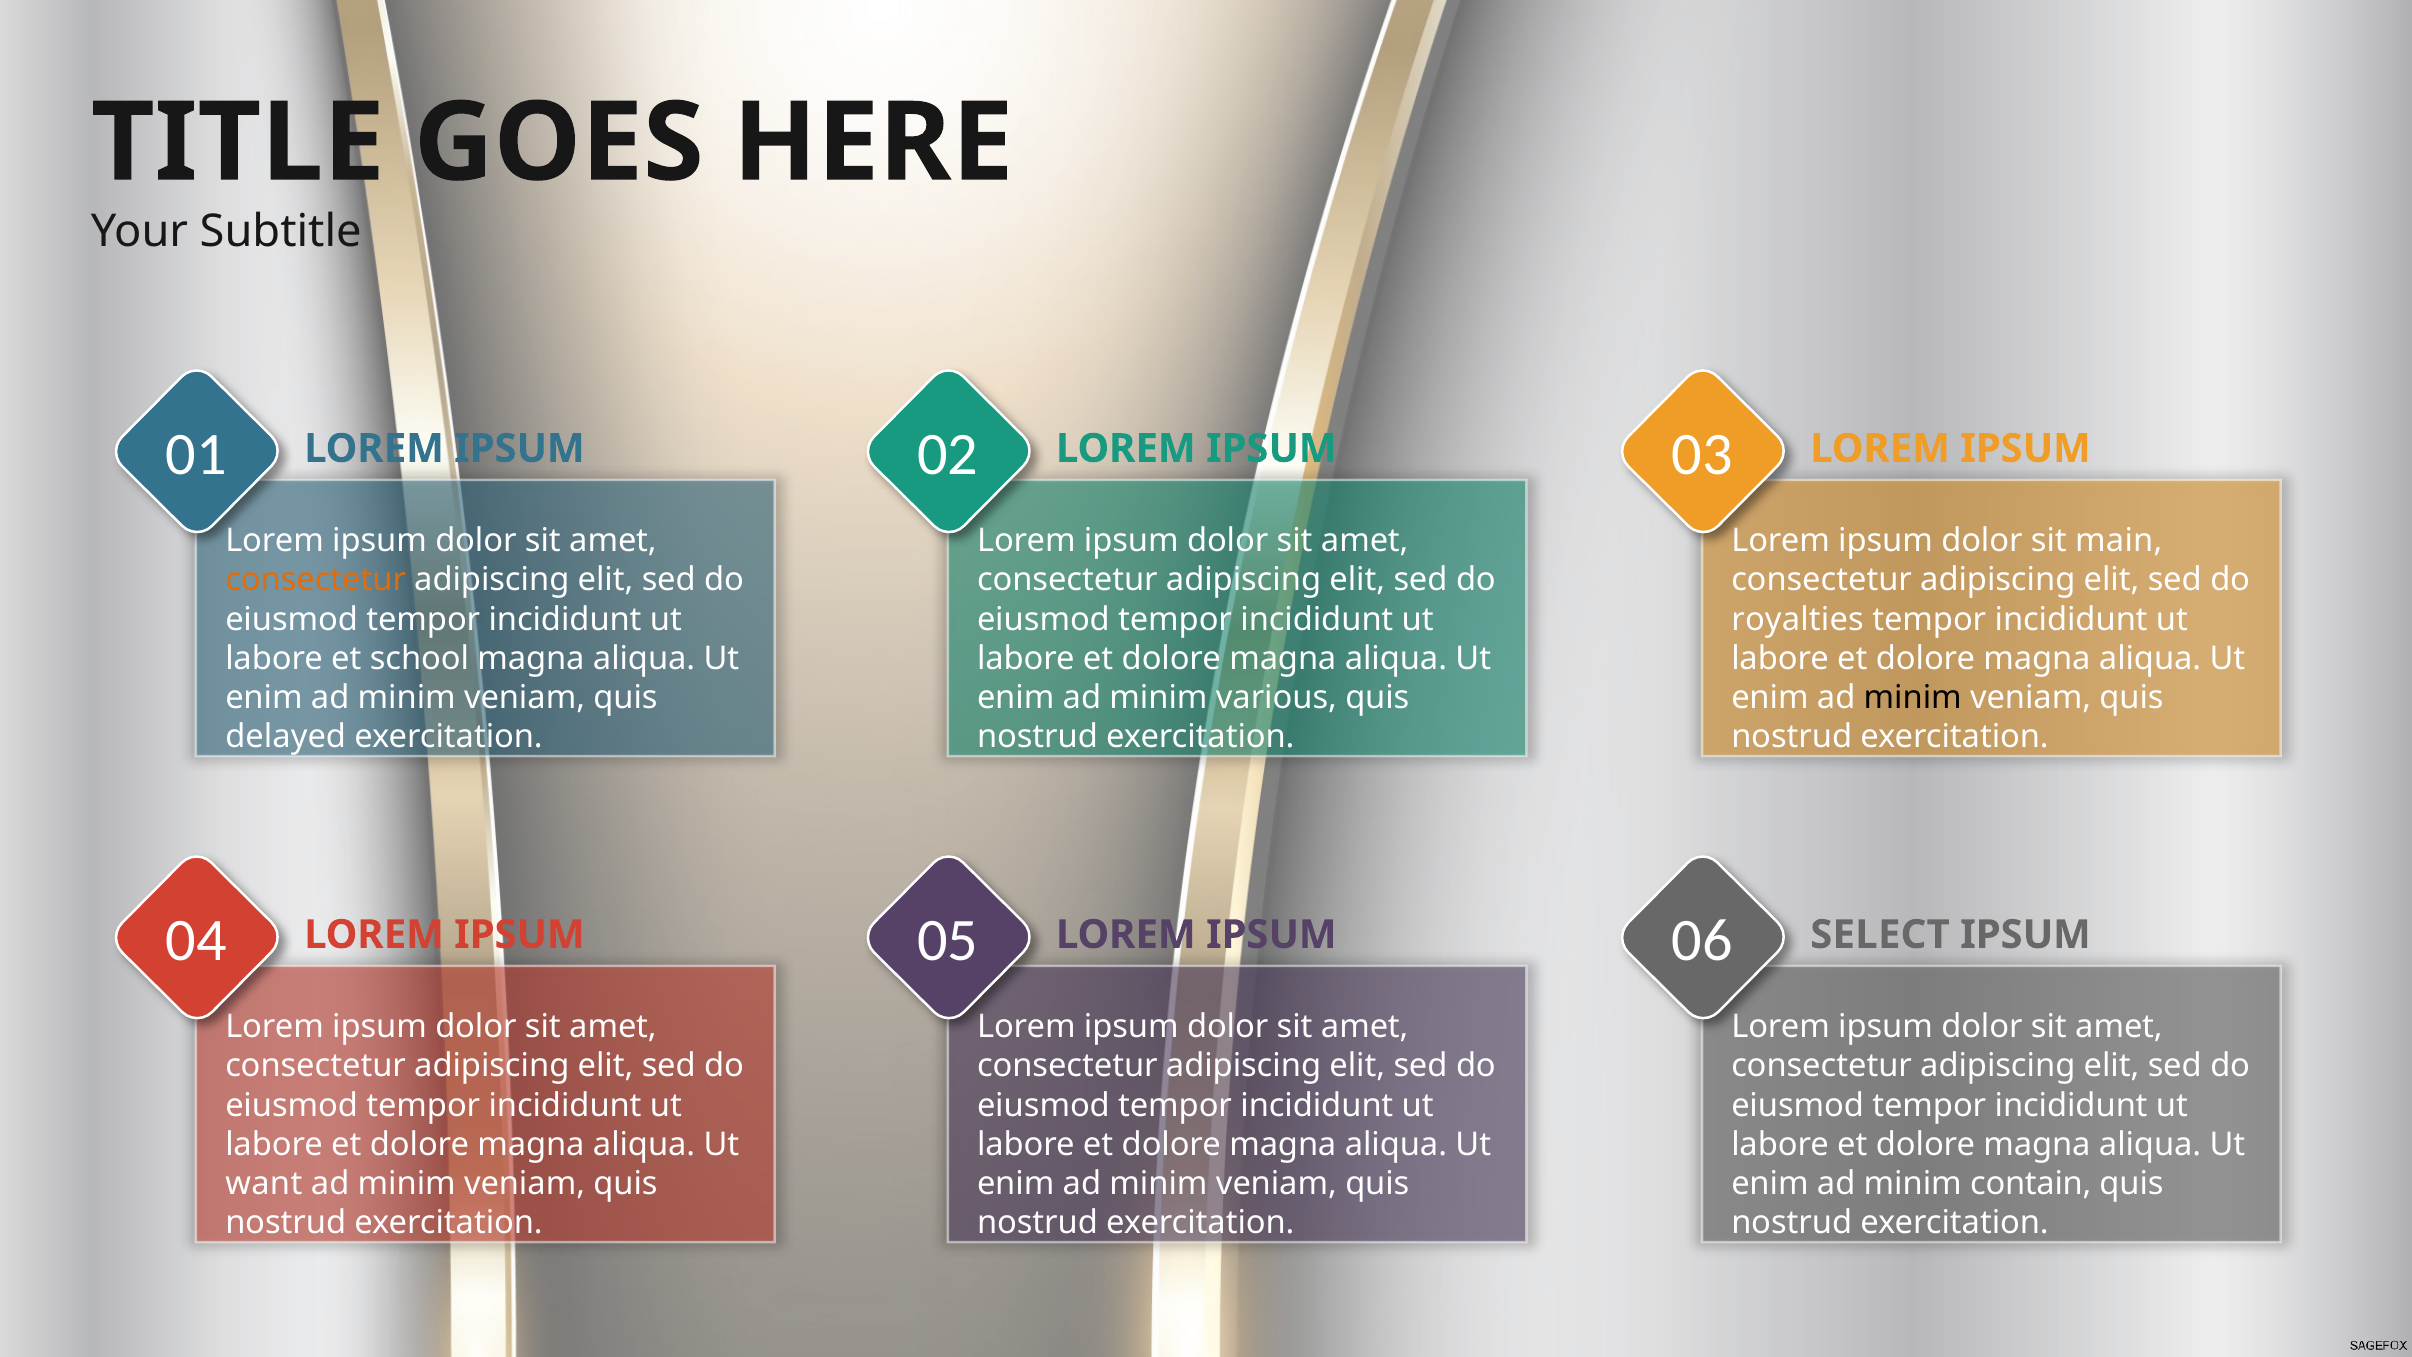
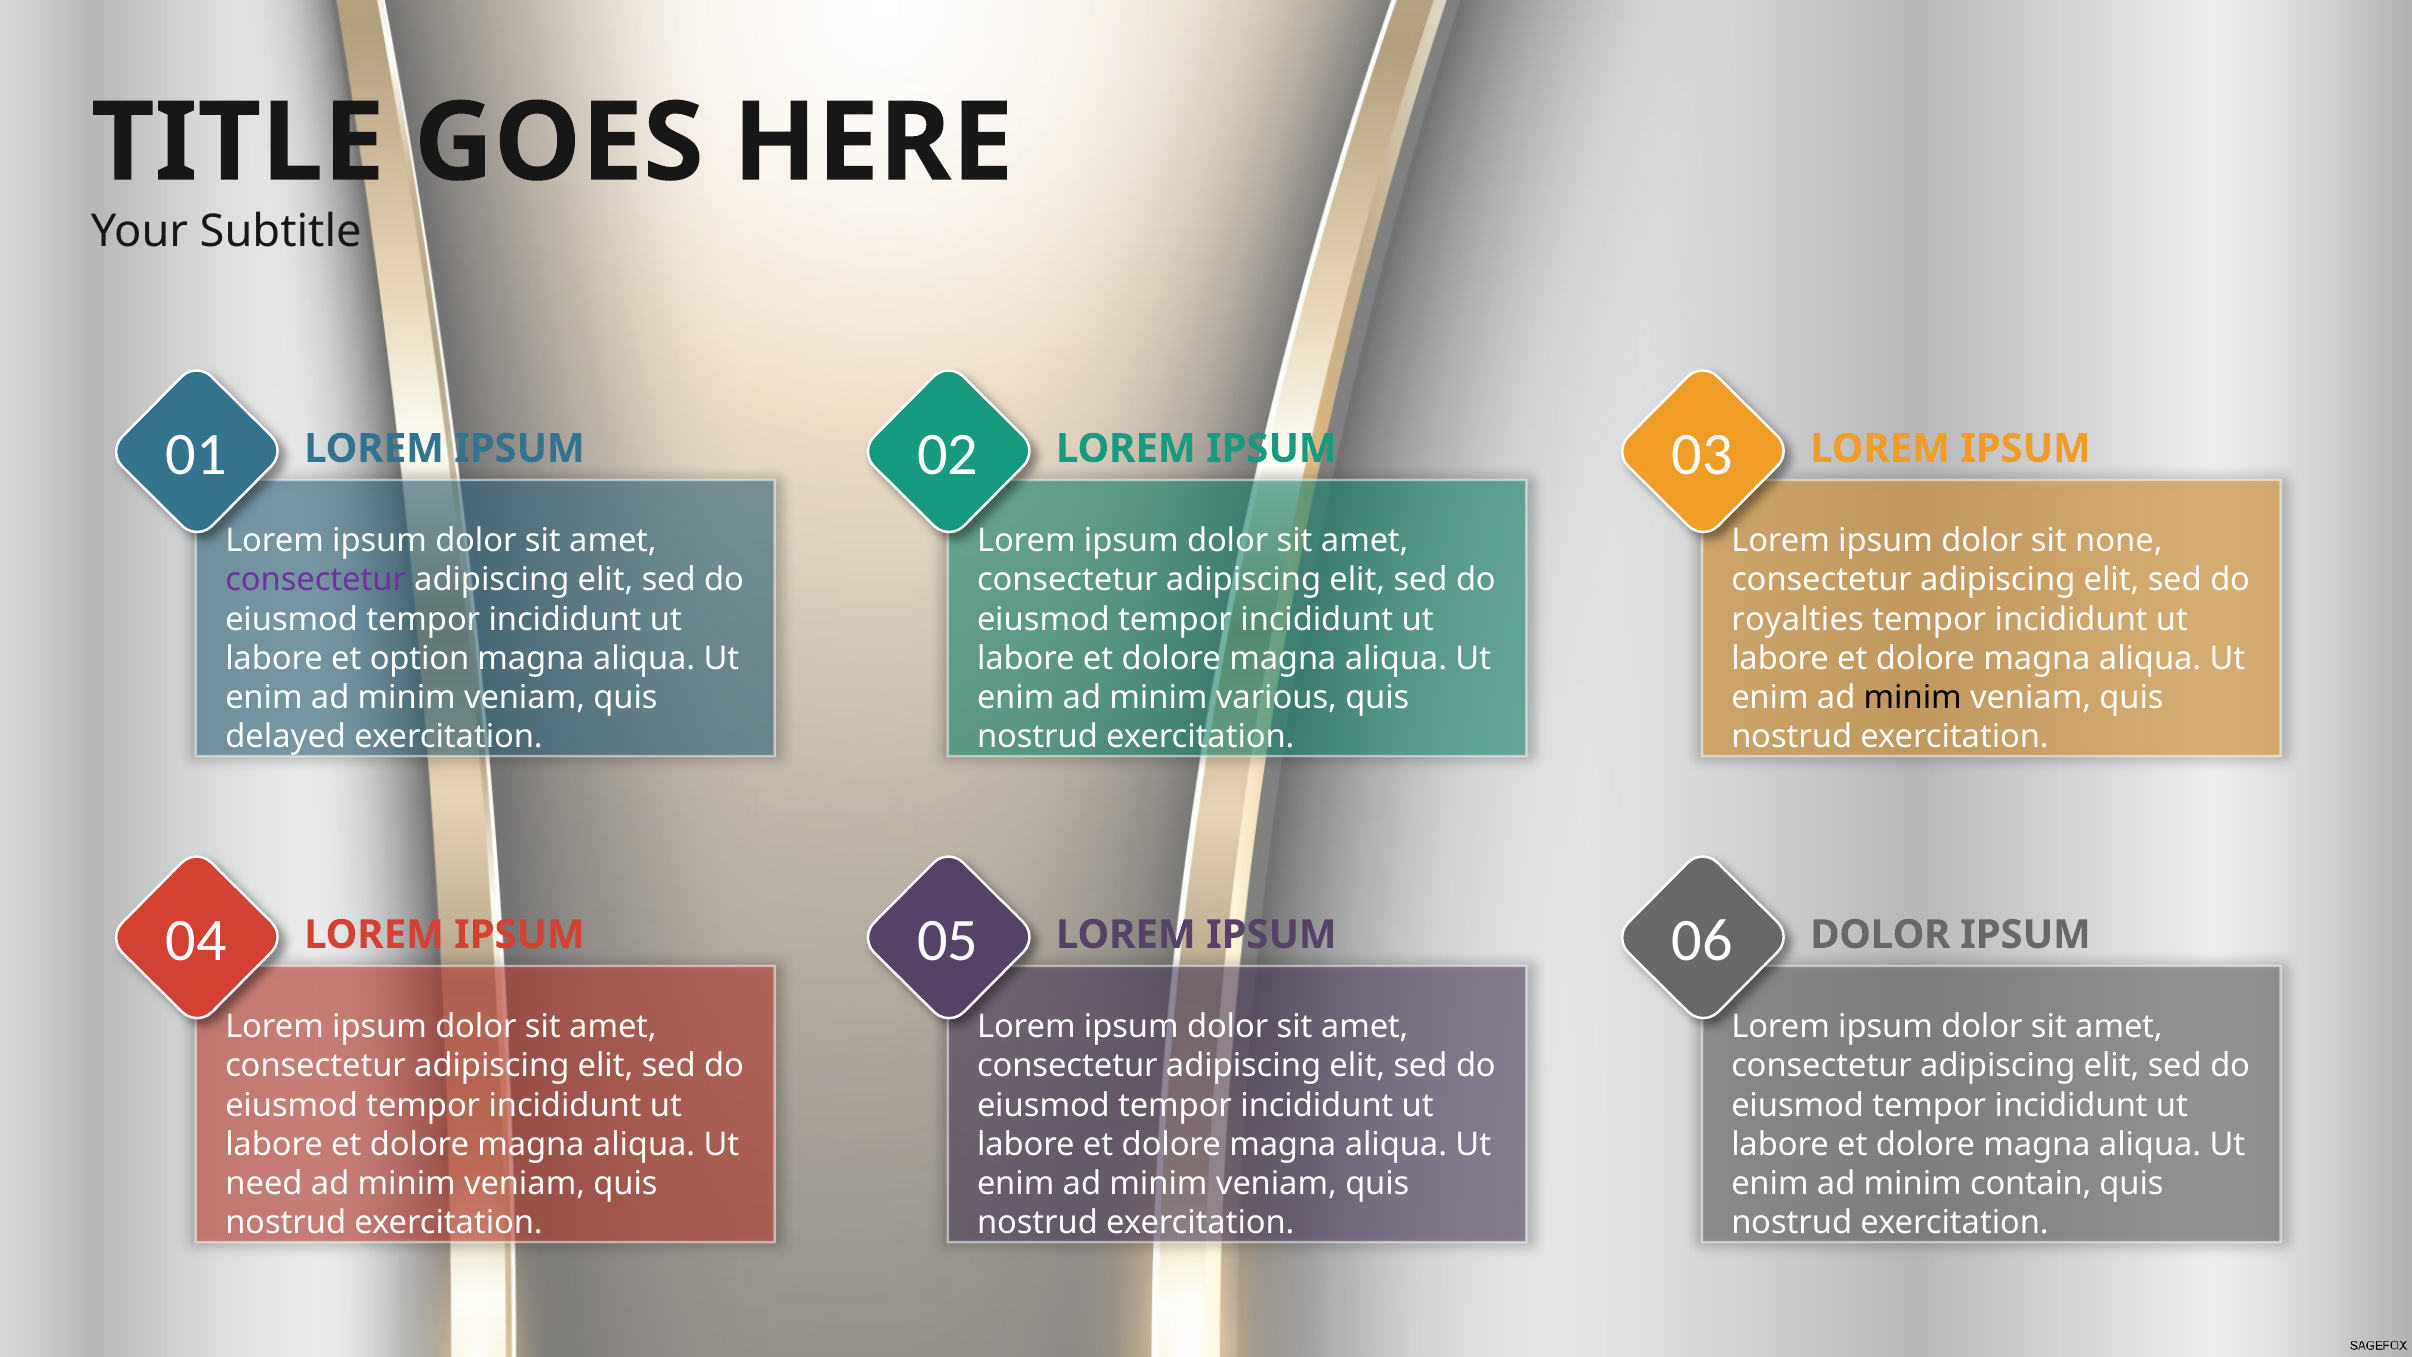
main: main -> none
consectetur at (316, 580) colour: orange -> purple
school: school -> option
05 SELECT: SELECT -> DOLOR
want: want -> need
